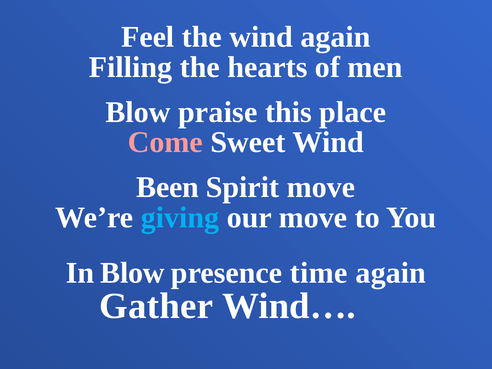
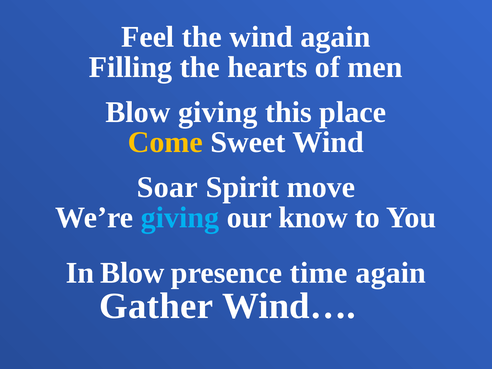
Blow praise: praise -> giving
Come colour: pink -> yellow
Been: Been -> Soar
our move: move -> know
